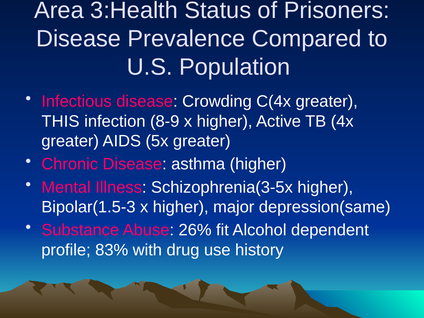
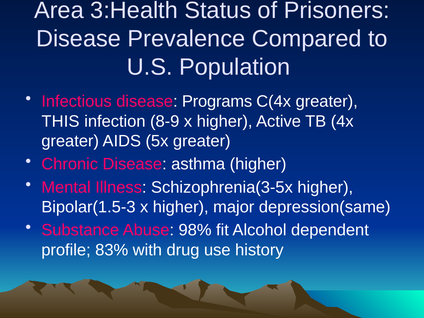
Crowding: Crowding -> Programs
26%: 26% -> 98%
